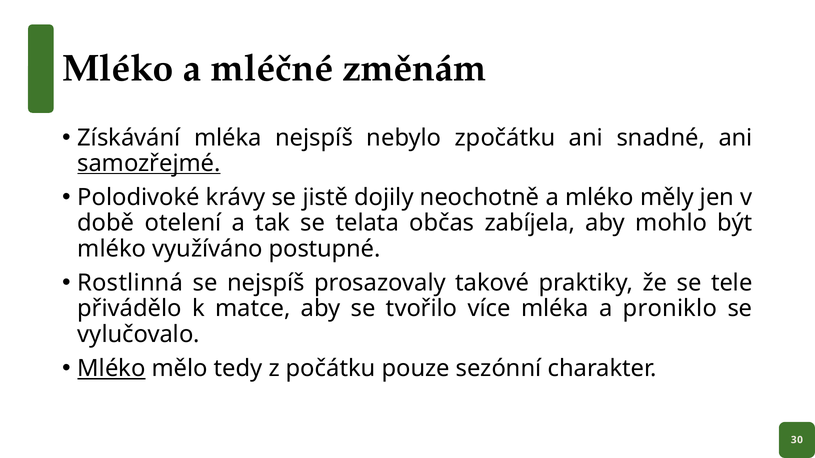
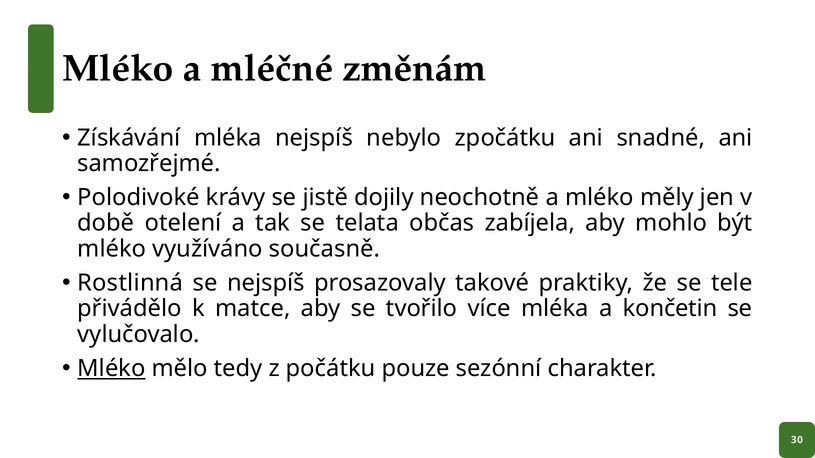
samozřejmé underline: present -> none
postupné: postupné -> současně
proniklo: proniklo -> končetin
